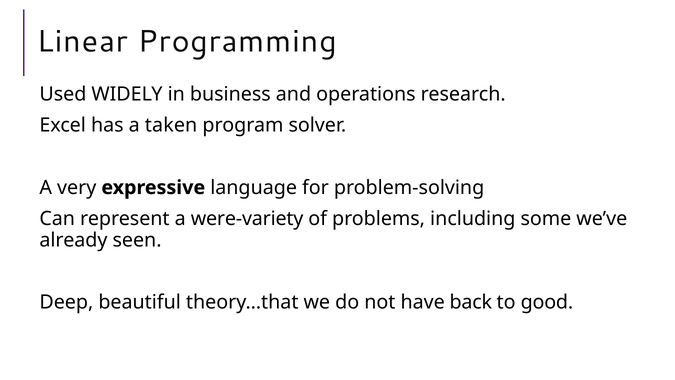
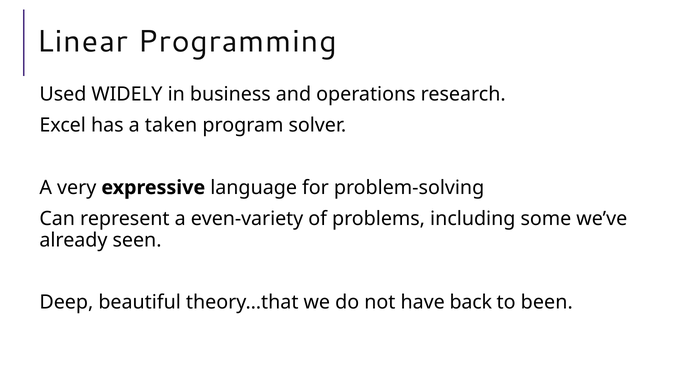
were-variety: were-variety -> even-variety
good: good -> been
